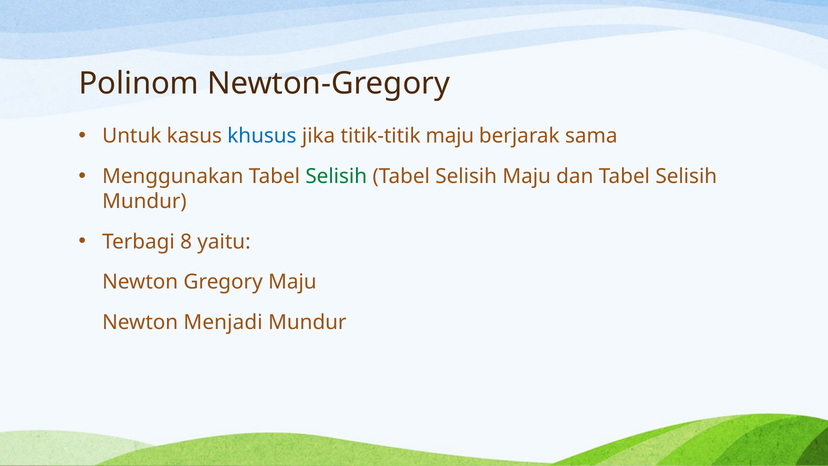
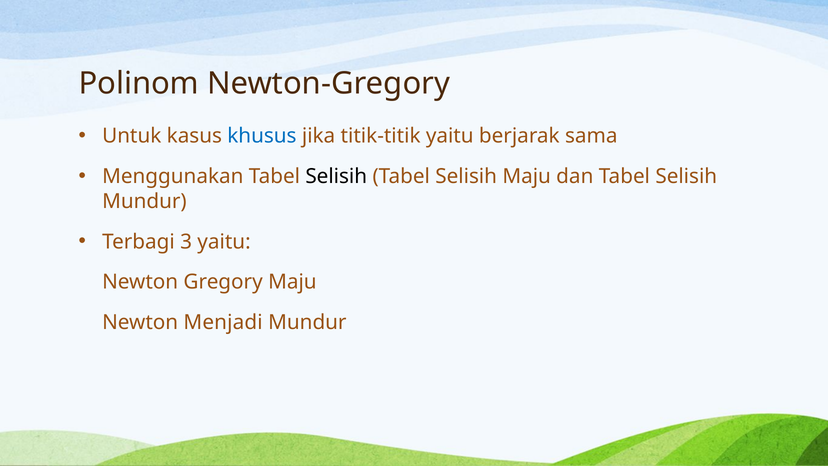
titik-titik maju: maju -> yaitu
Selisih at (336, 176) colour: green -> black
8: 8 -> 3
